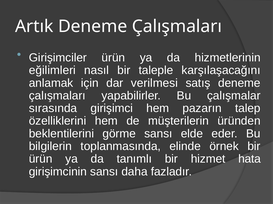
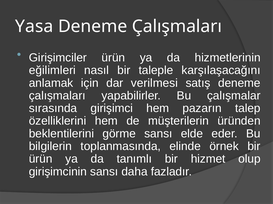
Artık: Artık -> Yasa
hata: hata -> olup
